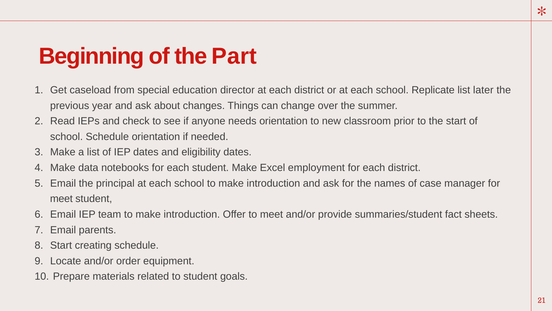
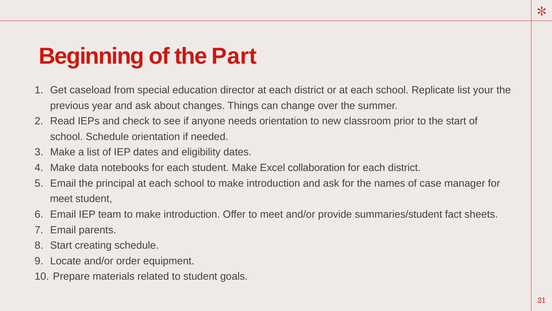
later: later -> your
employment: employment -> collaboration
